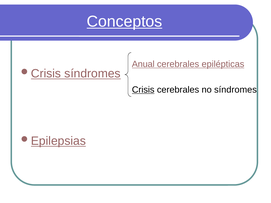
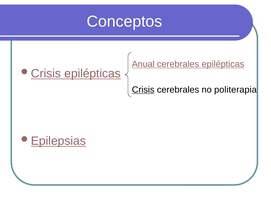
Conceptos underline: present -> none
síndromes at (92, 74): síndromes -> epilépticas
no síndromes: síndromes -> politerapia
